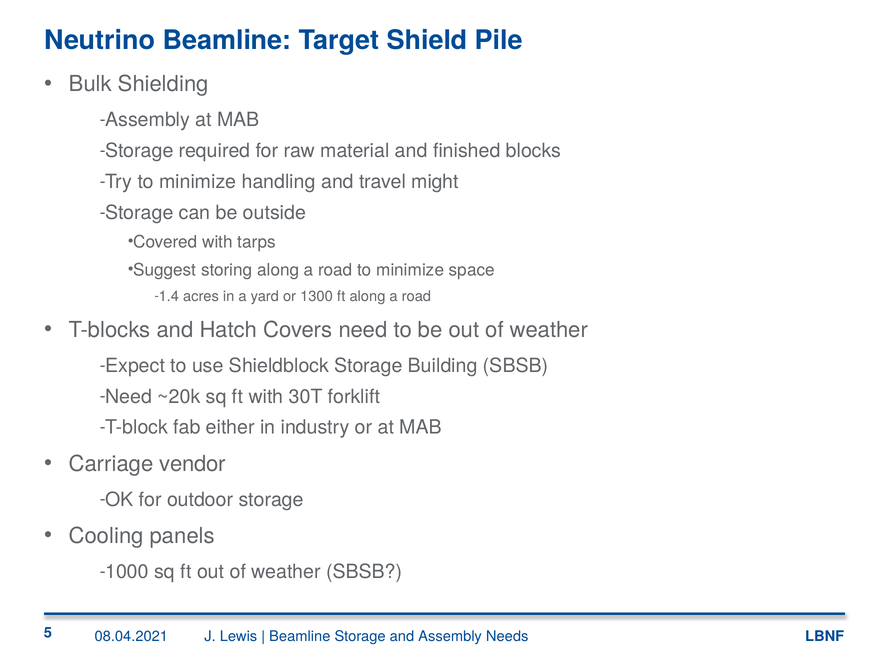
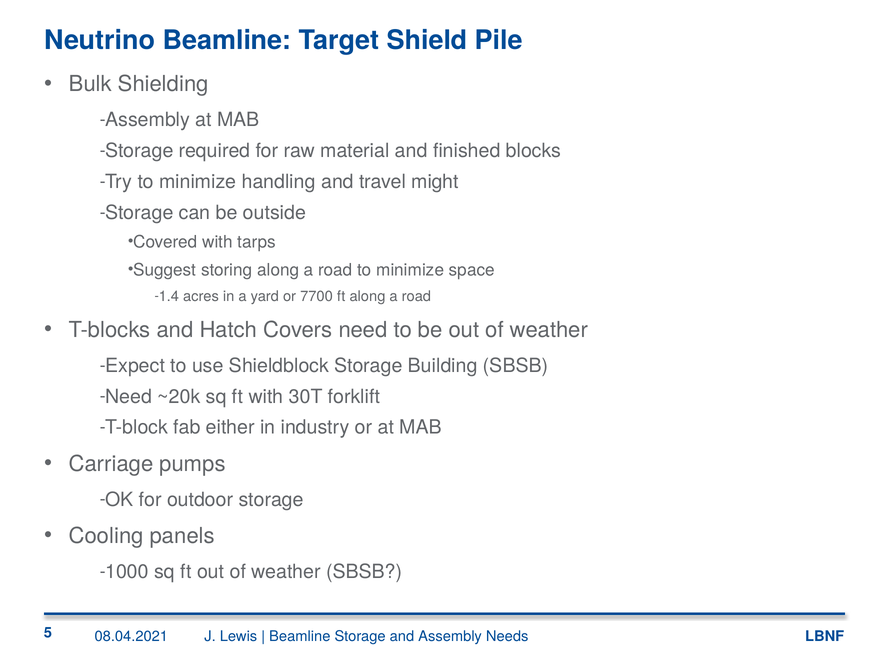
1300: 1300 -> 7700
vendor: vendor -> pumps
